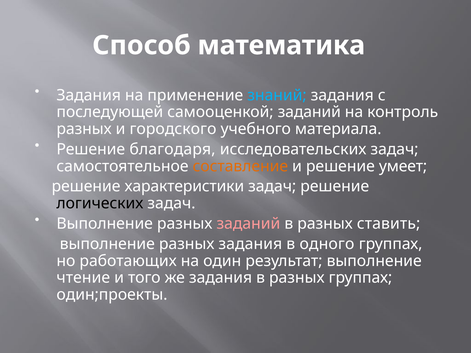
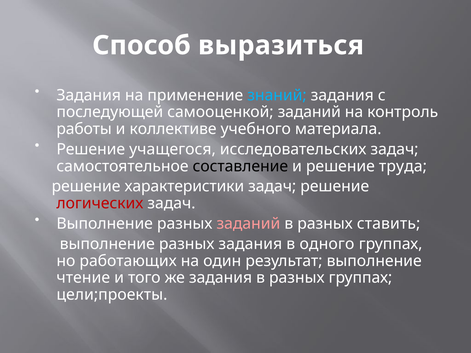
математика: математика -> выразиться
разных at (84, 129): разных -> работы
городского: городского -> коллективе
благодаря: благодаря -> учащегося
составление colour: orange -> black
умеет: умеет -> труда
логических colour: black -> red
один;проекты: один;проекты -> цели;проекты
